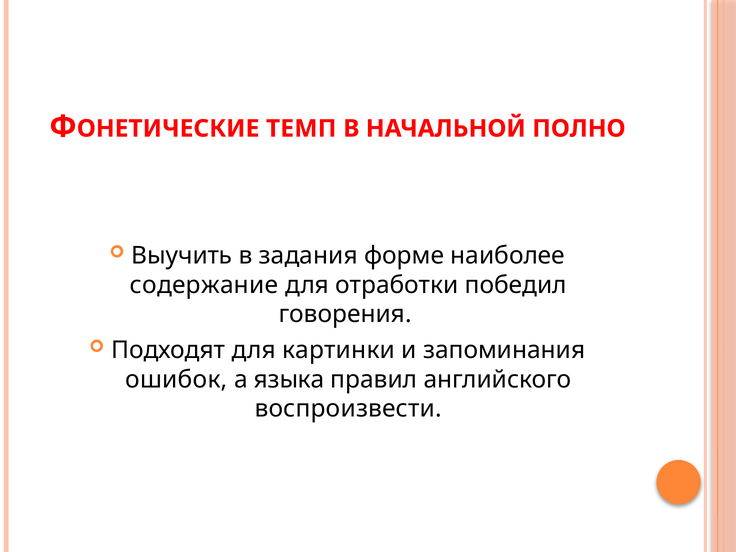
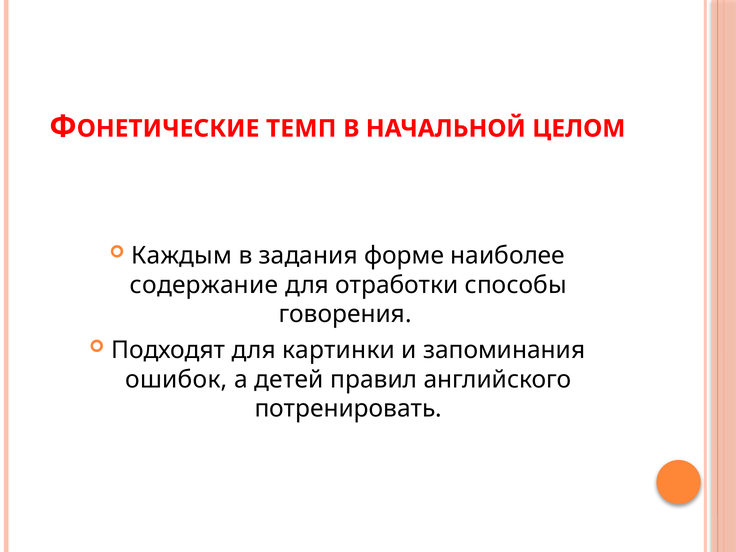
ПОЛНО: ПОЛНО -> ЦЕЛОМ
Выучить: Выучить -> Каждым
победил: победил -> способы
языка: языка -> детей
воспроизвести: воспроизвести -> потренировать
